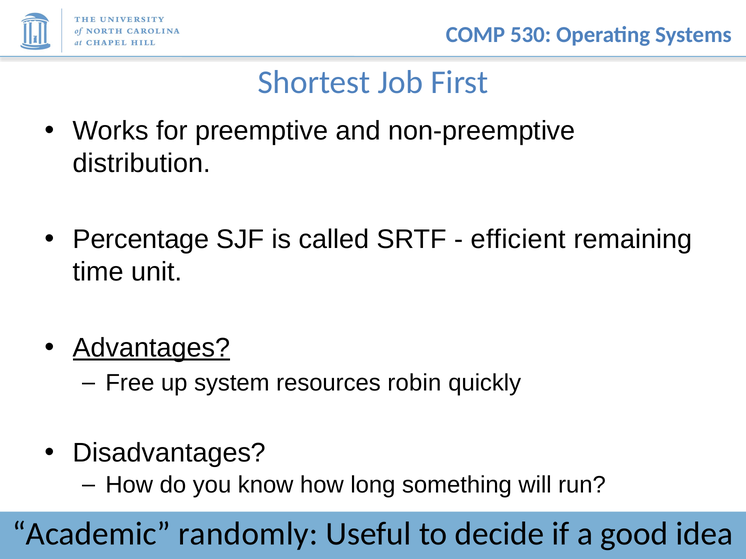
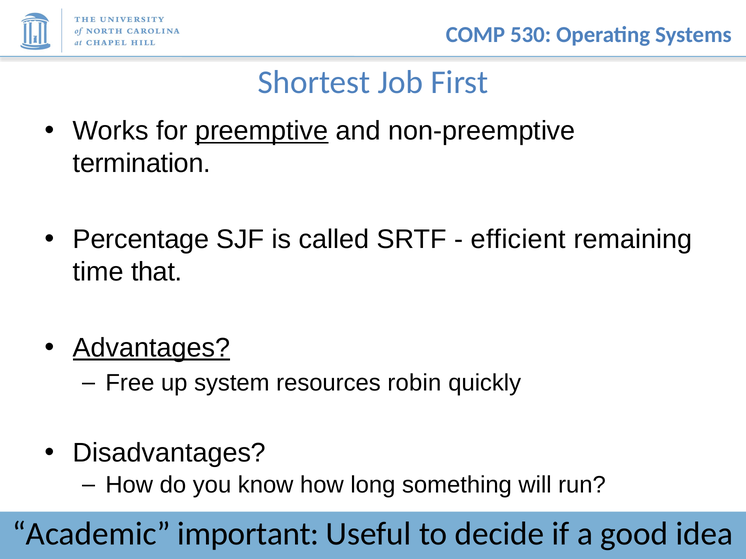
preemptive underline: none -> present
distribution: distribution -> termination
unit: unit -> that
randomly: randomly -> important
